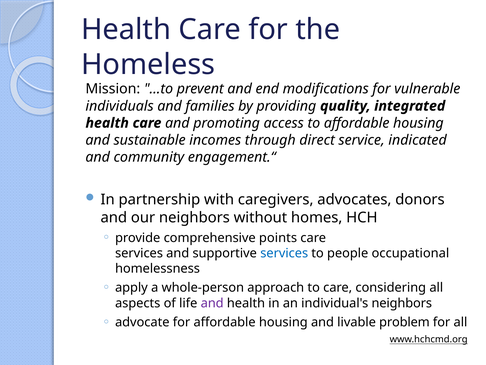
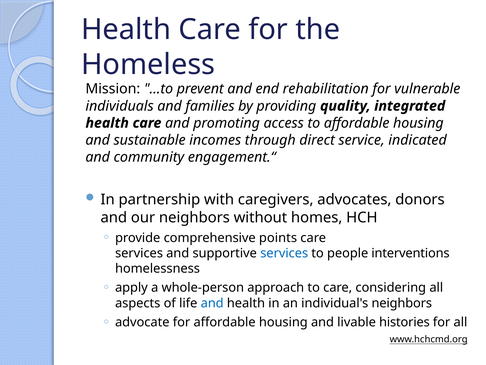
modifications: modifications -> rehabilitation
occupational: occupational -> interventions
and at (212, 303) colour: purple -> blue
problem: problem -> histories
